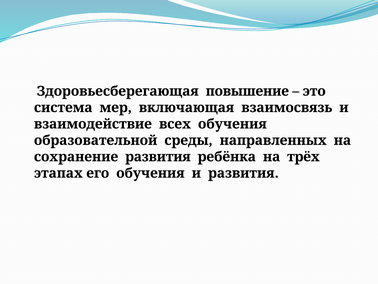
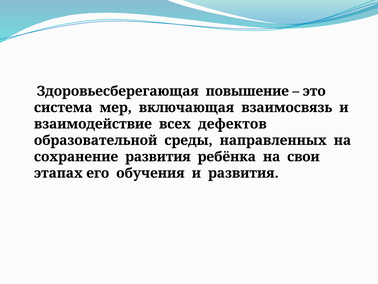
всех обучения: обучения -> дефектов
трёх: трёх -> свои
